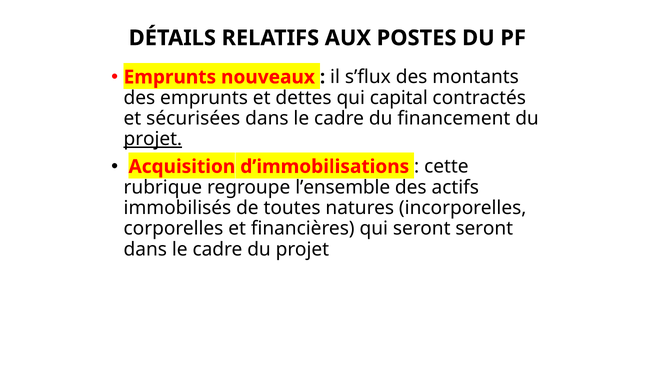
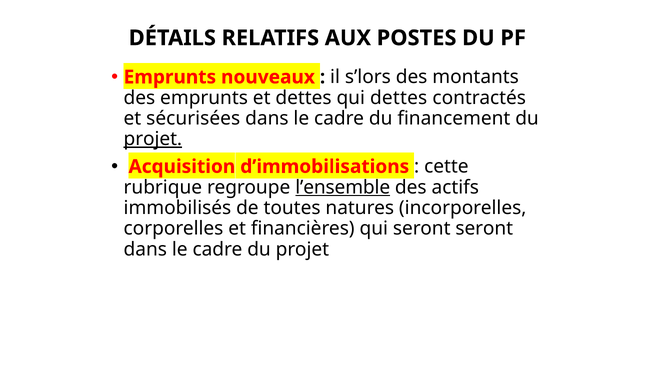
s’flux: s’flux -> s’lors
qui capital: capital -> dettes
l’ensemble underline: none -> present
